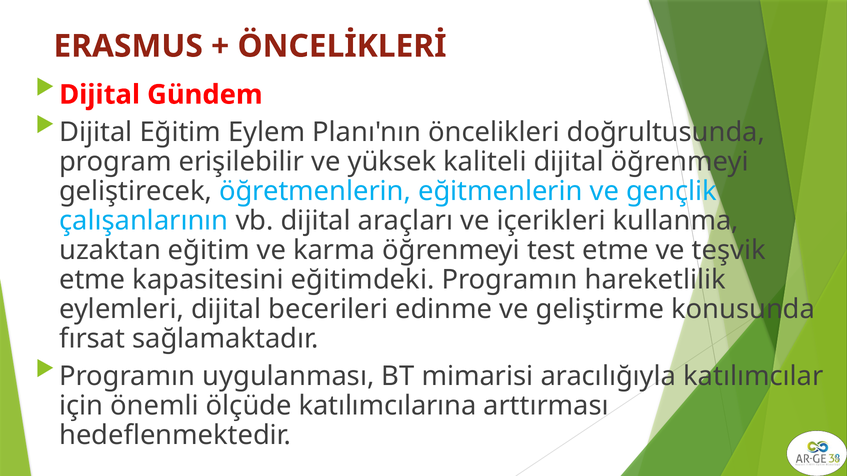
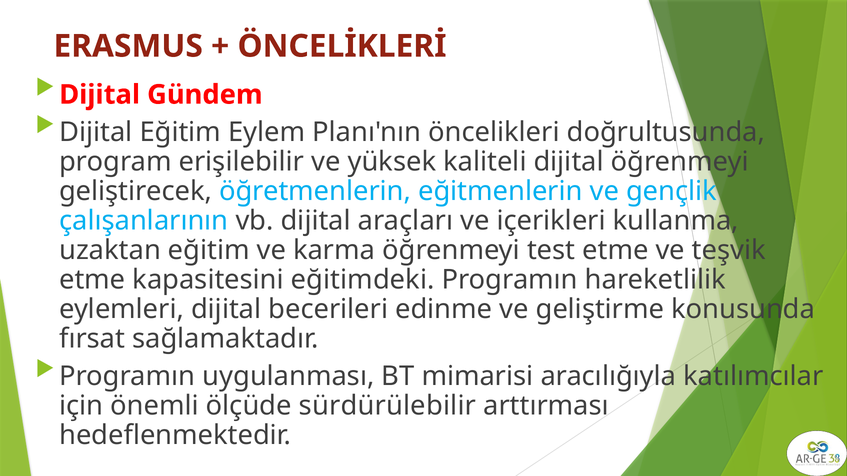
katılımcılarına: katılımcılarına -> sürdürülebilir
